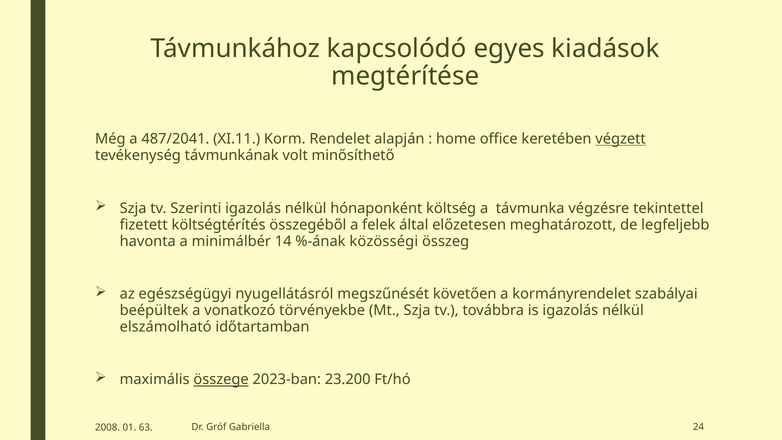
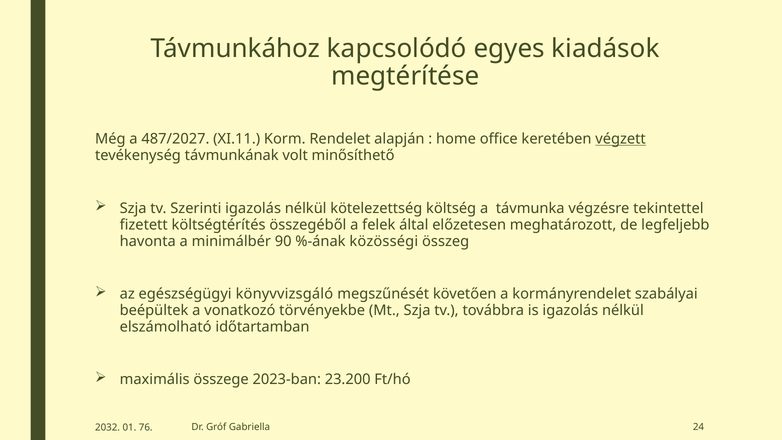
487/2041: 487/2041 -> 487/2027
hónaponként: hónaponként -> kötelezettség
14: 14 -> 90
nyugellátásról: nyugellátásról -> könyvvizsgáló
összege underline: present -> none
2008: 2008 -> 2032
63: 63 -> 76
